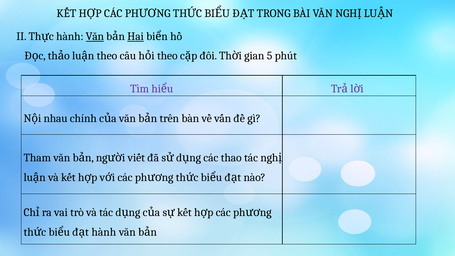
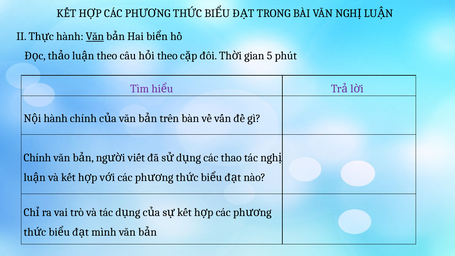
Hai underline: present -> none
nhau at (56, 118): nhau -> hành
Tham at (37, 158): Tham -> Chính
hành at (104, 232): hành -> mình
